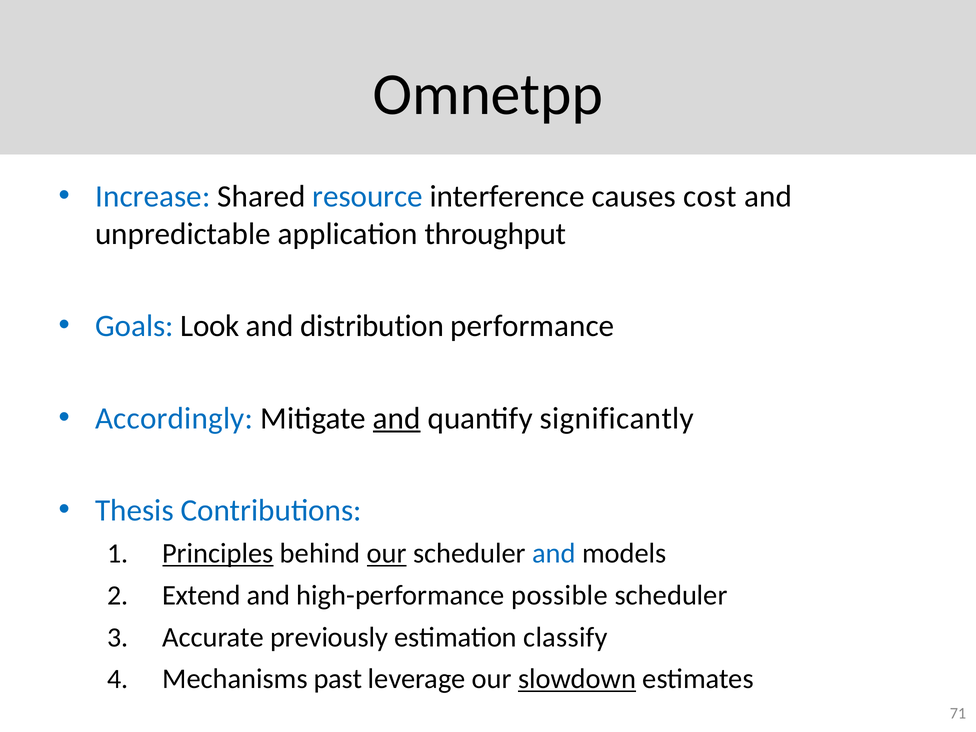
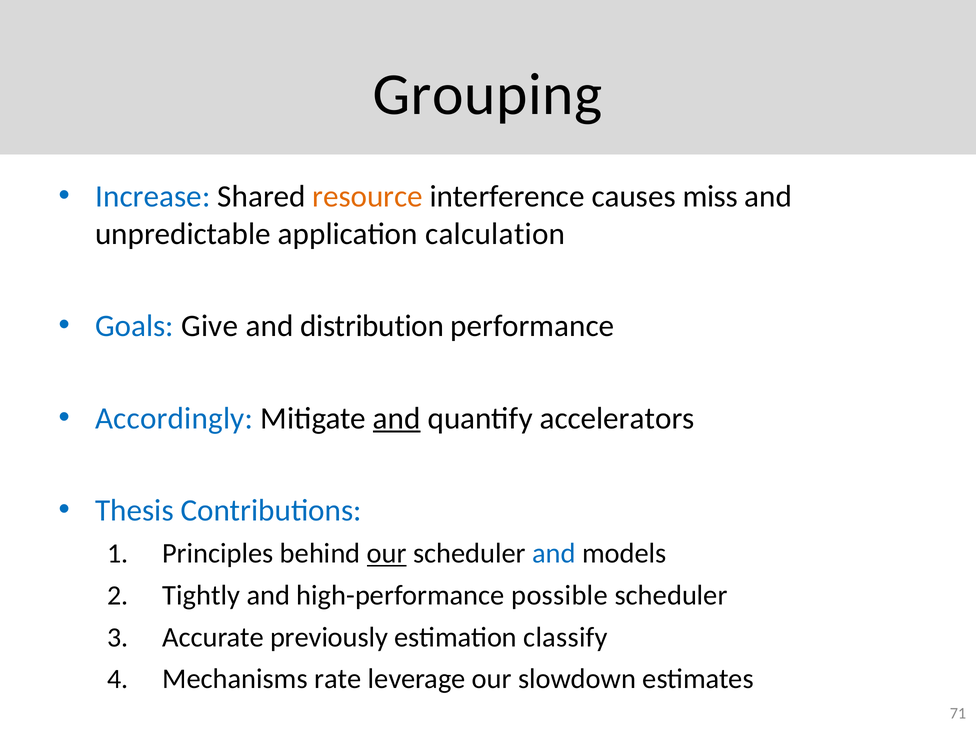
Omnetpp: Omnetpp -> Grouping
resource colour: blue -> orange
cost: cost -> miss
throughput: throughput -> calculation
Look: Look -> Give
significantly: significantly -> accelerators
Principles underline: present -> none
Extend: Extend -> Tightly
past: past -> rate
slowdown underline: present -> none
